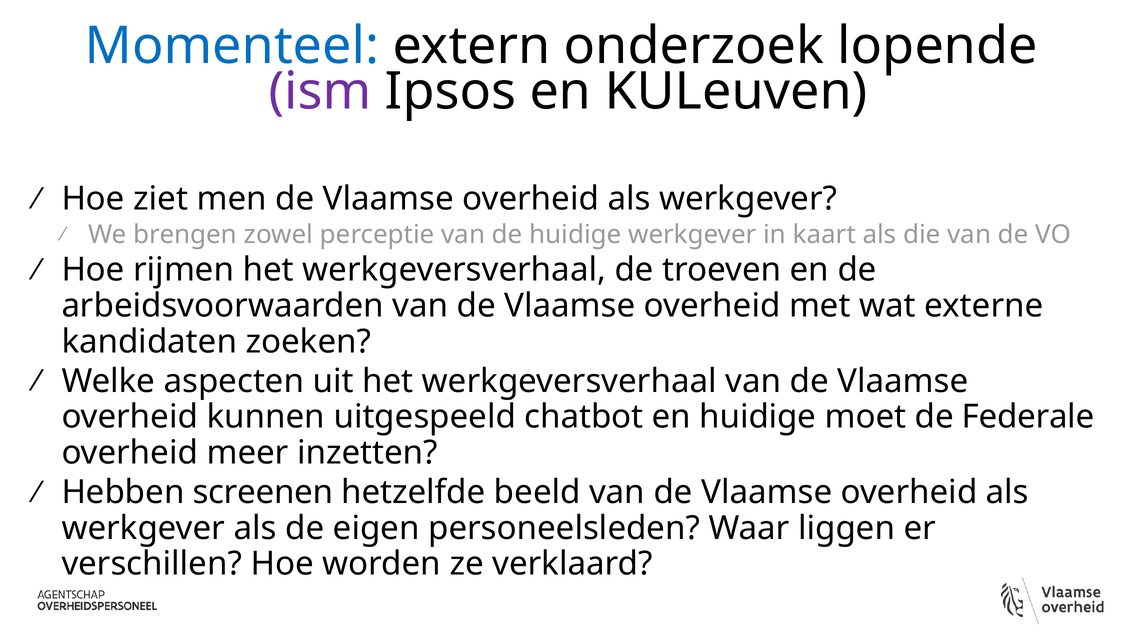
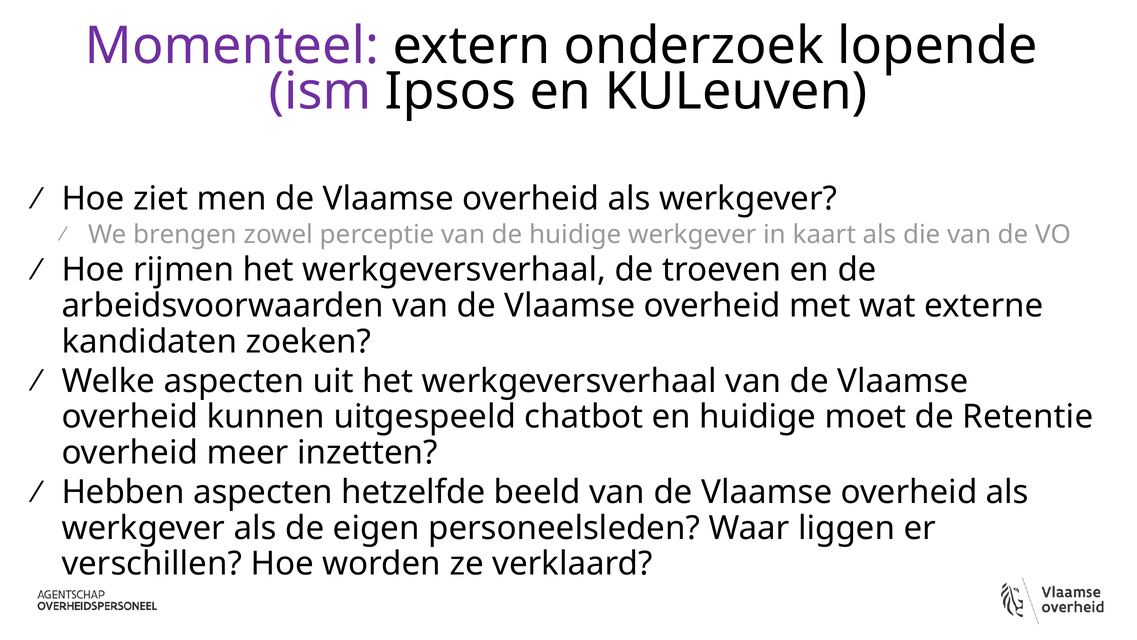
Momenteel colour: blue -> purple
Federale: Federale -> Retentie
Hebben screenen: screenen -> aspecten
